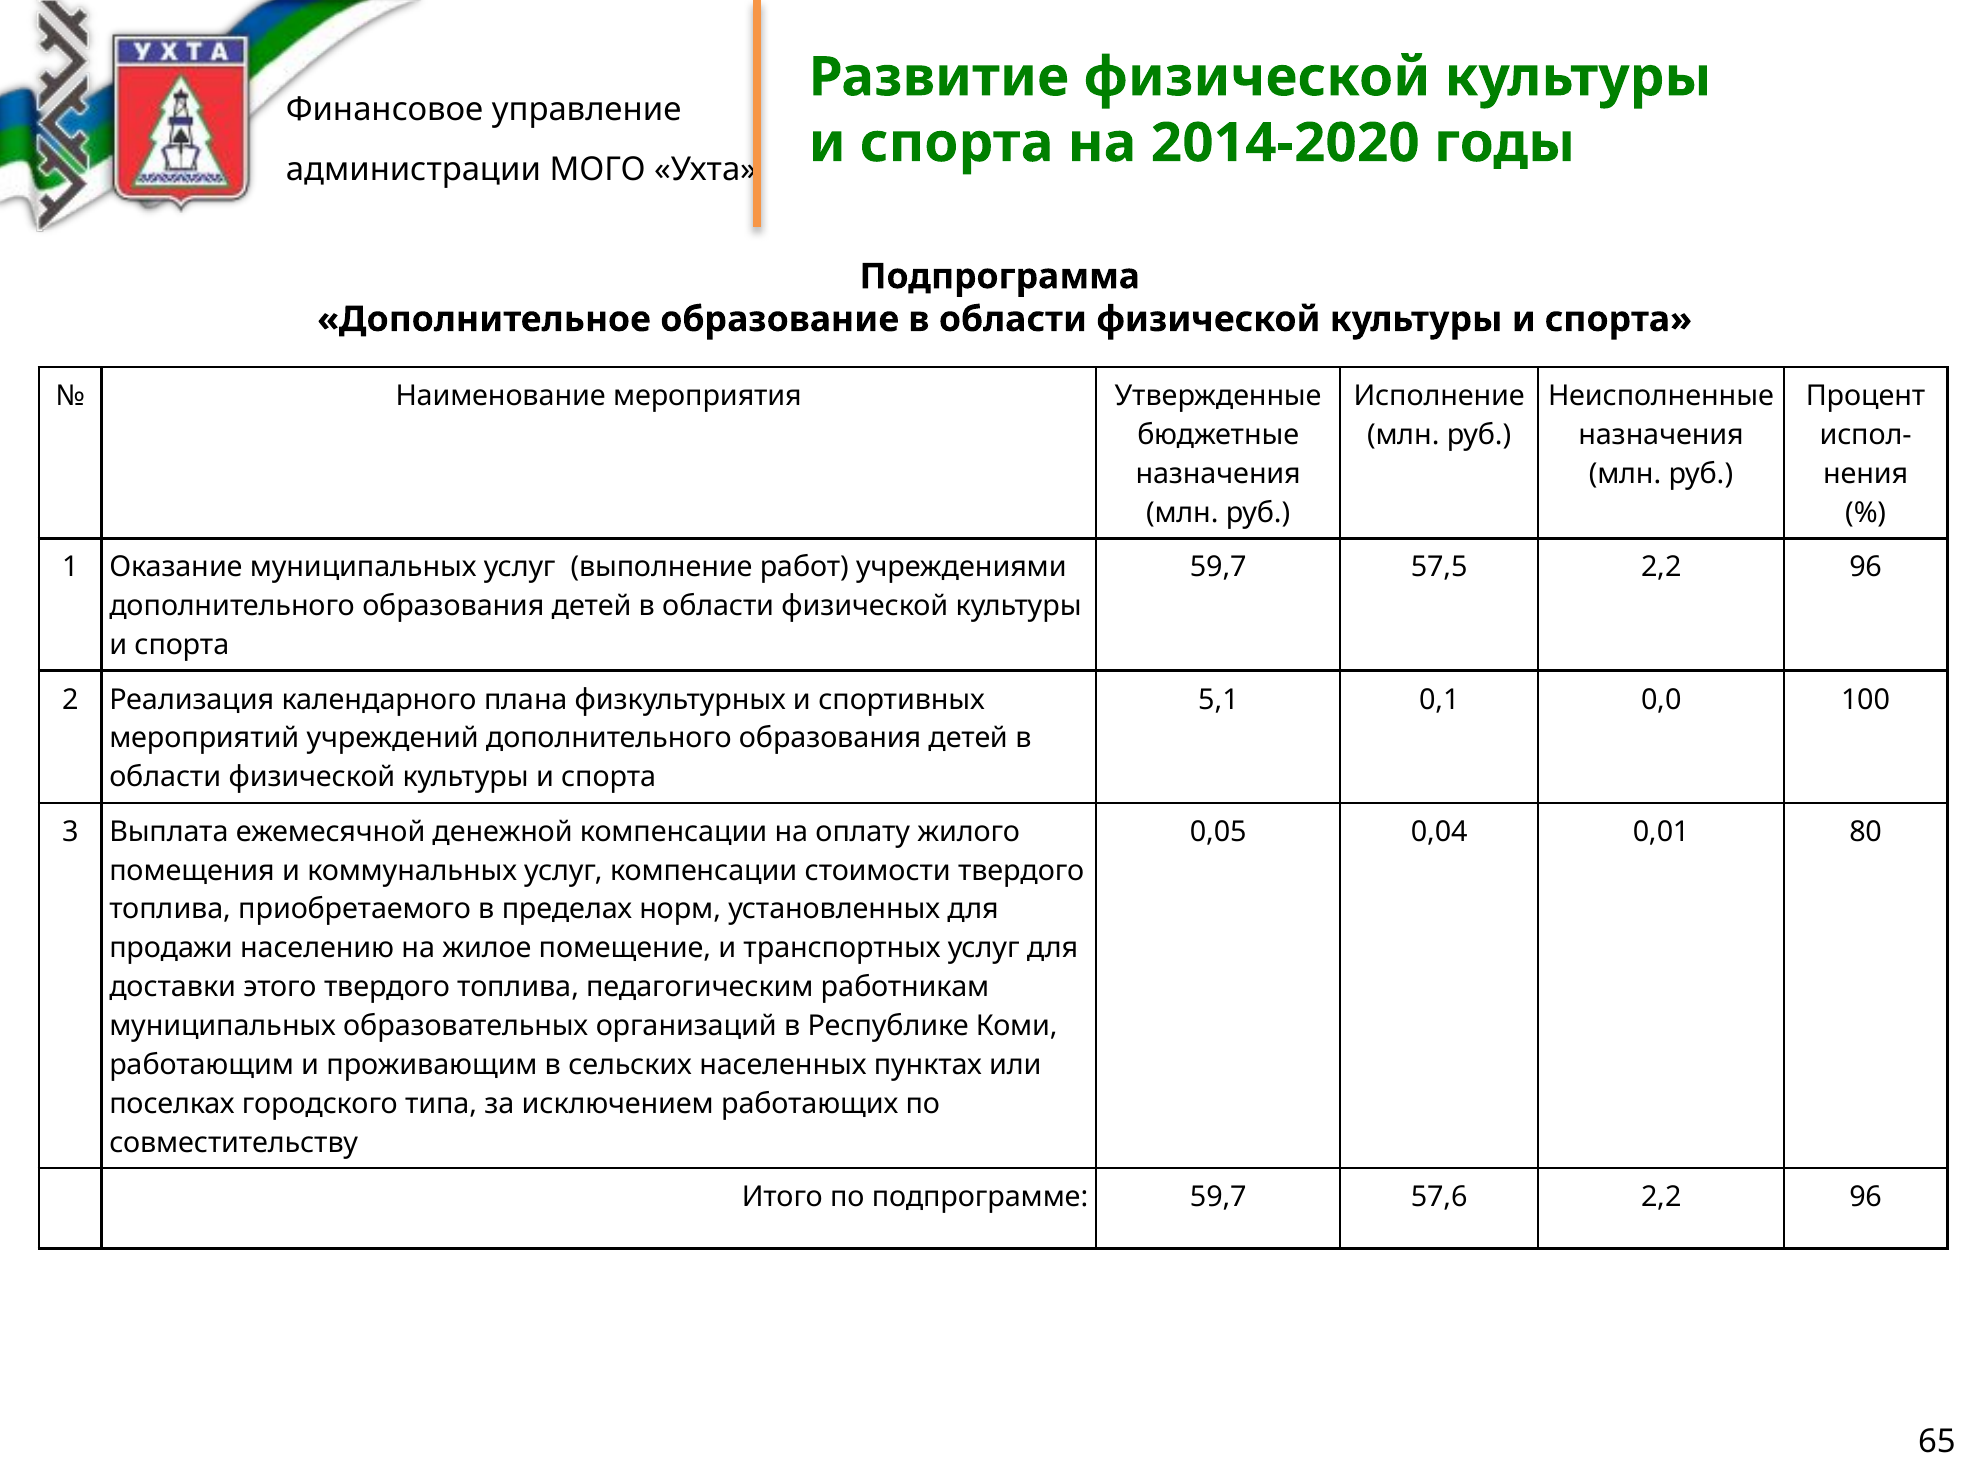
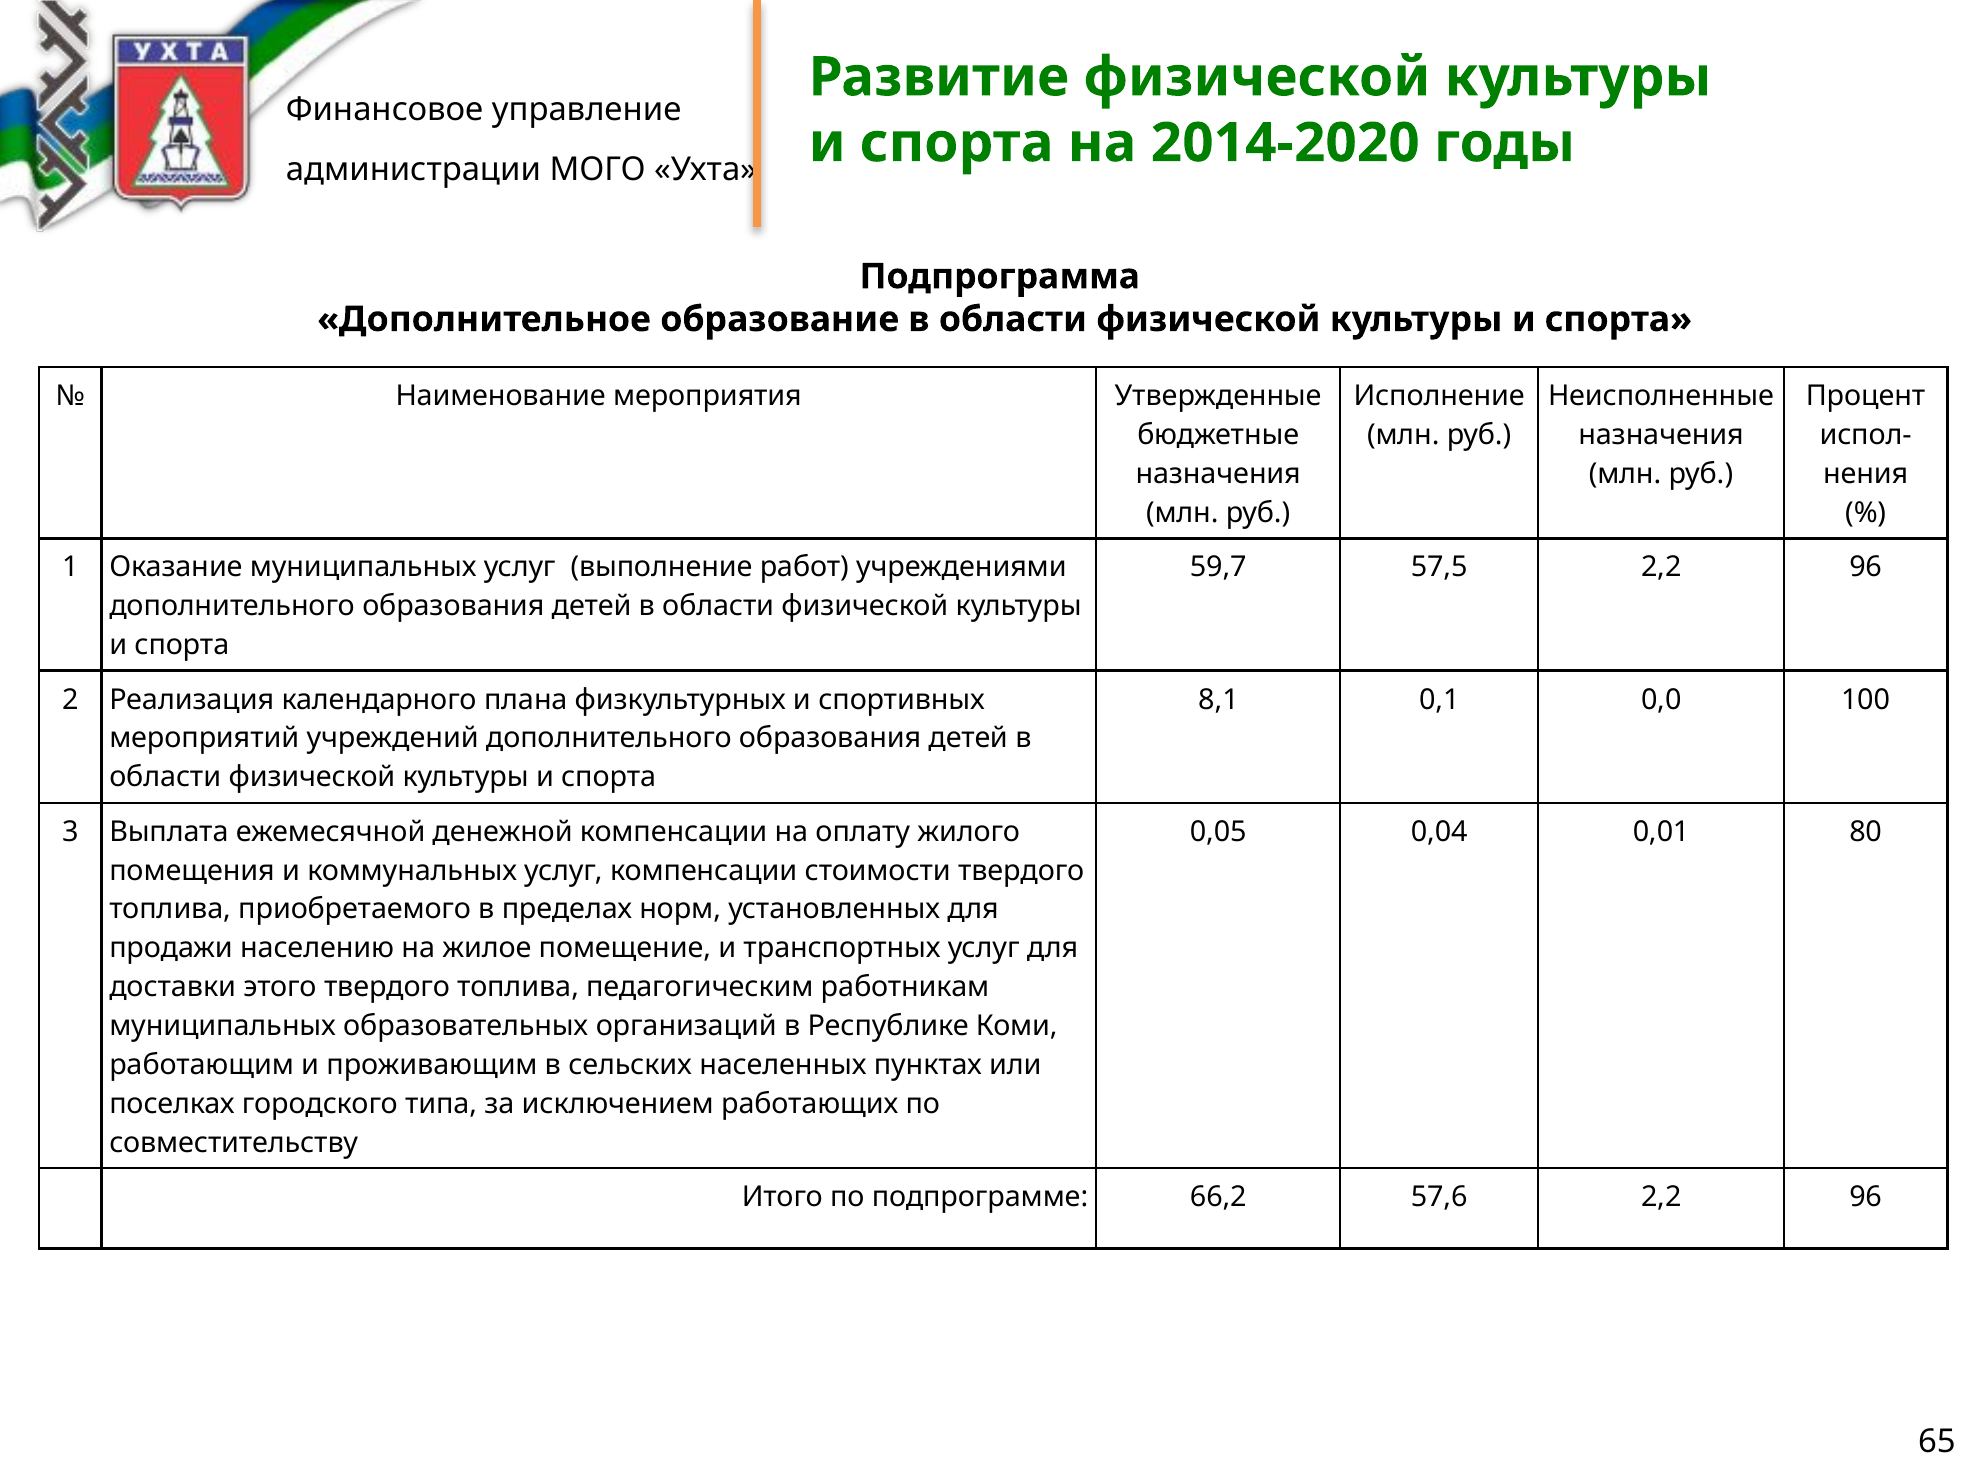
5,1: 5,1 -> 8,1
подпрограмме 59,7: 59,7 -> 66,2
